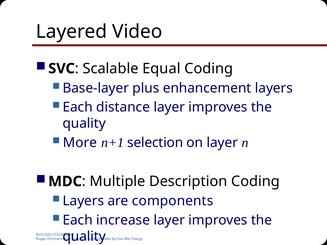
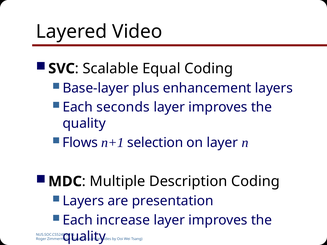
distance: distance -> seconds
More: More -> Flows
components: components -> presentation
